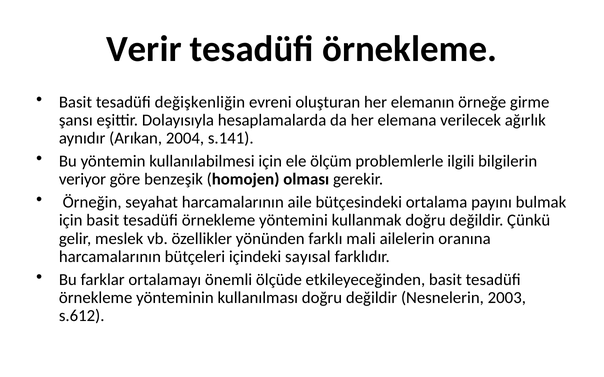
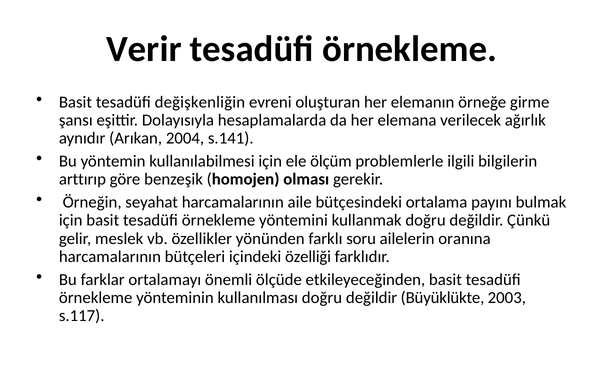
veriyor: veriyor -> arttırıp
mali: mali -> soru
sayısal: sayısal -> özelliği
Nesnelerin: Nesnelerin -> Büyüklükte
s.612: s.612 -> s.117
